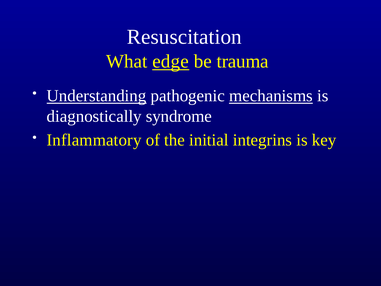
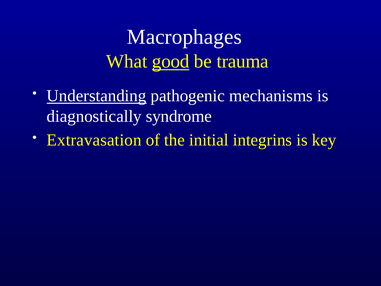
Resuscitation: Resuscitation -> Macrophages
edge: edge -> good
mechanisms underline: present -> none
Inflammatory: Inflammatory -> Extravasation
